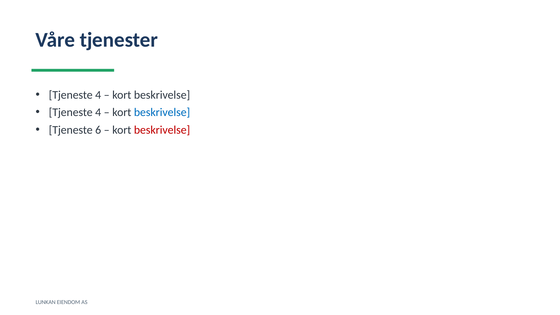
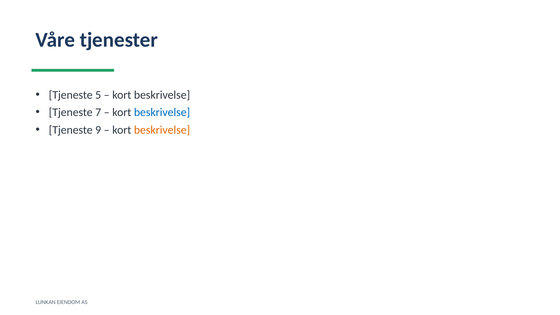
4 at (98, 95): 4 -> 5
4 at (98, 112): 4 -> 7
6: 6 -> 9
beskrivelse at (162, 130) colour: red -> orange
